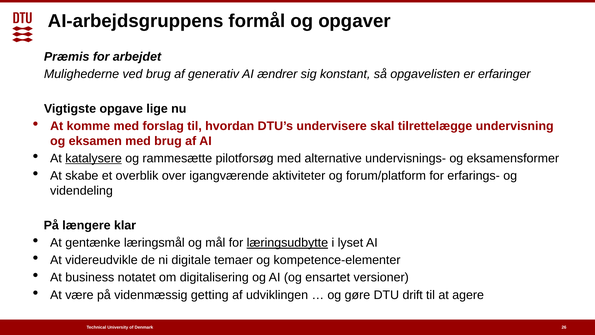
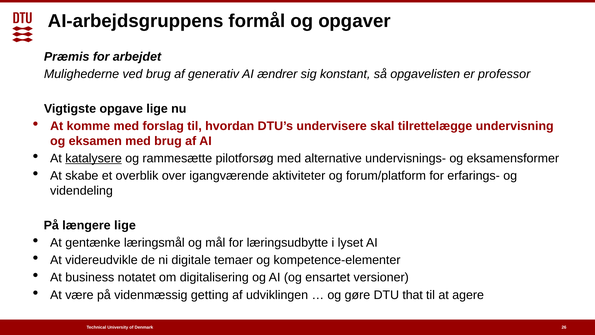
erfaringer: erfaringer -> professor
længere klar: klar -> lige
læringsudbytte underline: present -> none
drift: drift -> that
